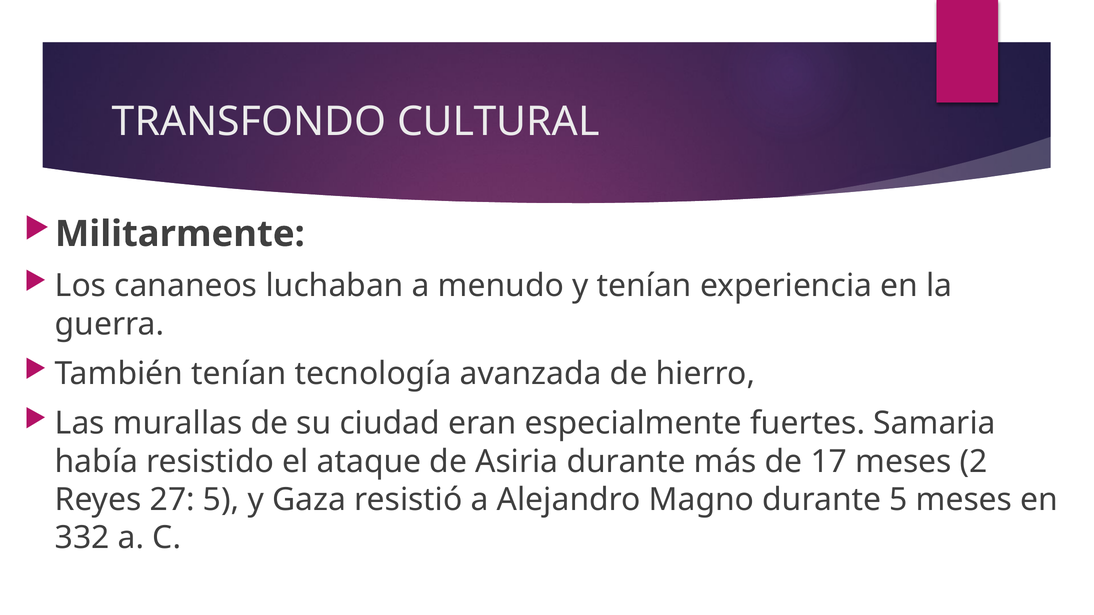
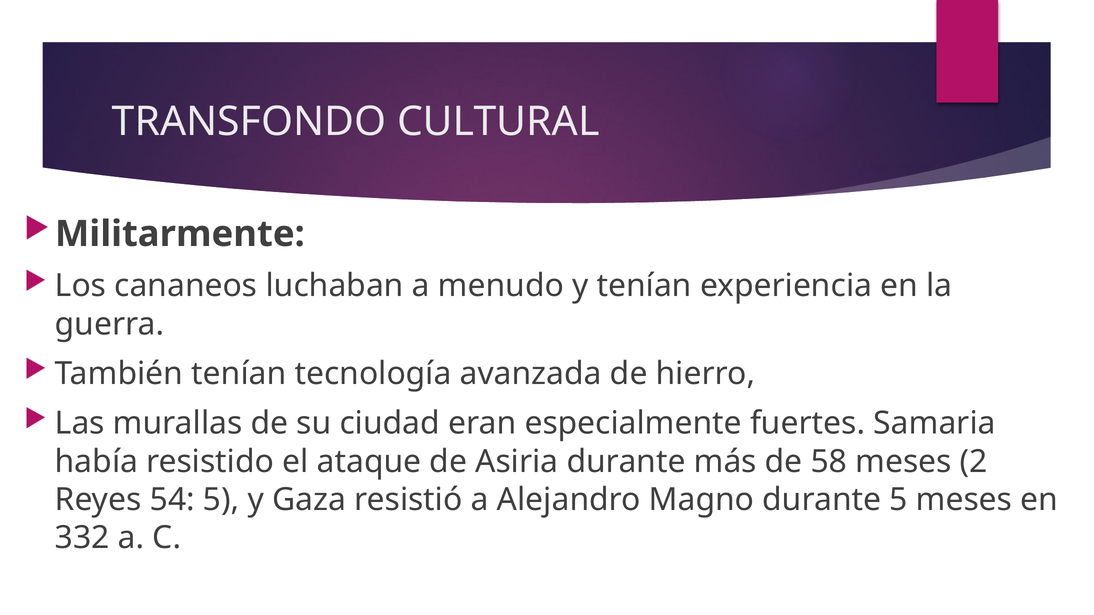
17: 17 -> 58
27: 27 -> 54
